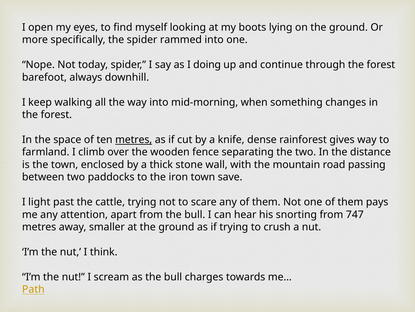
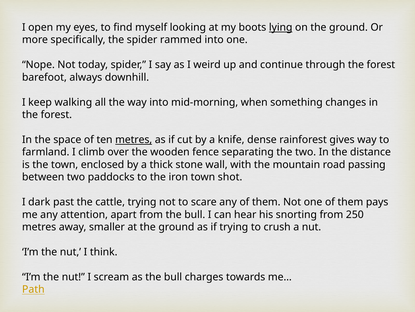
lying underline: none -> present
doing: doing -> weird
save: save -> shot
light: light -> dark
747: 747 -> 250
